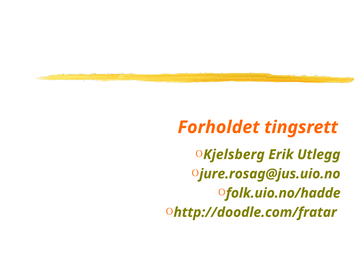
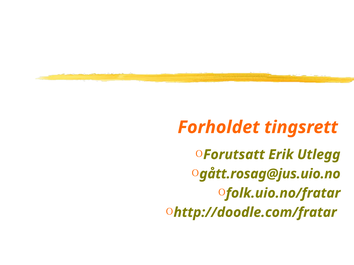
Kjelsberg: Kjelsberg -> Forutsatt
jure.rosag@jus.uio.no: jure.rosag@jus.uio.no -> gått.rosag@jus.uio.no
folk.uio.no/hadde: folk.uio.no/hadde -> folk.uio.no/fratar
